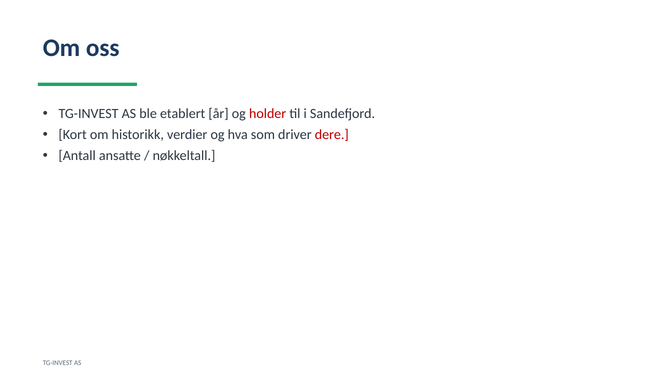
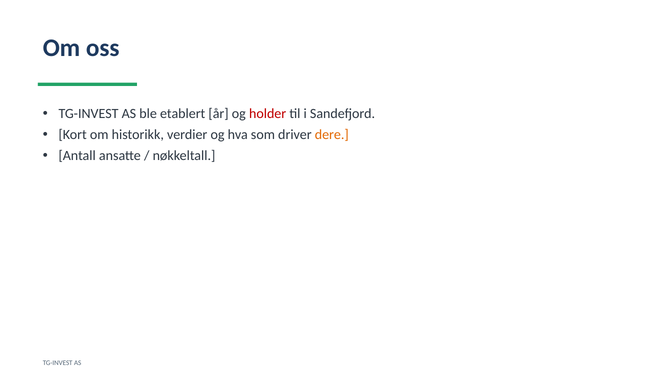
dere colour: red -> orange
